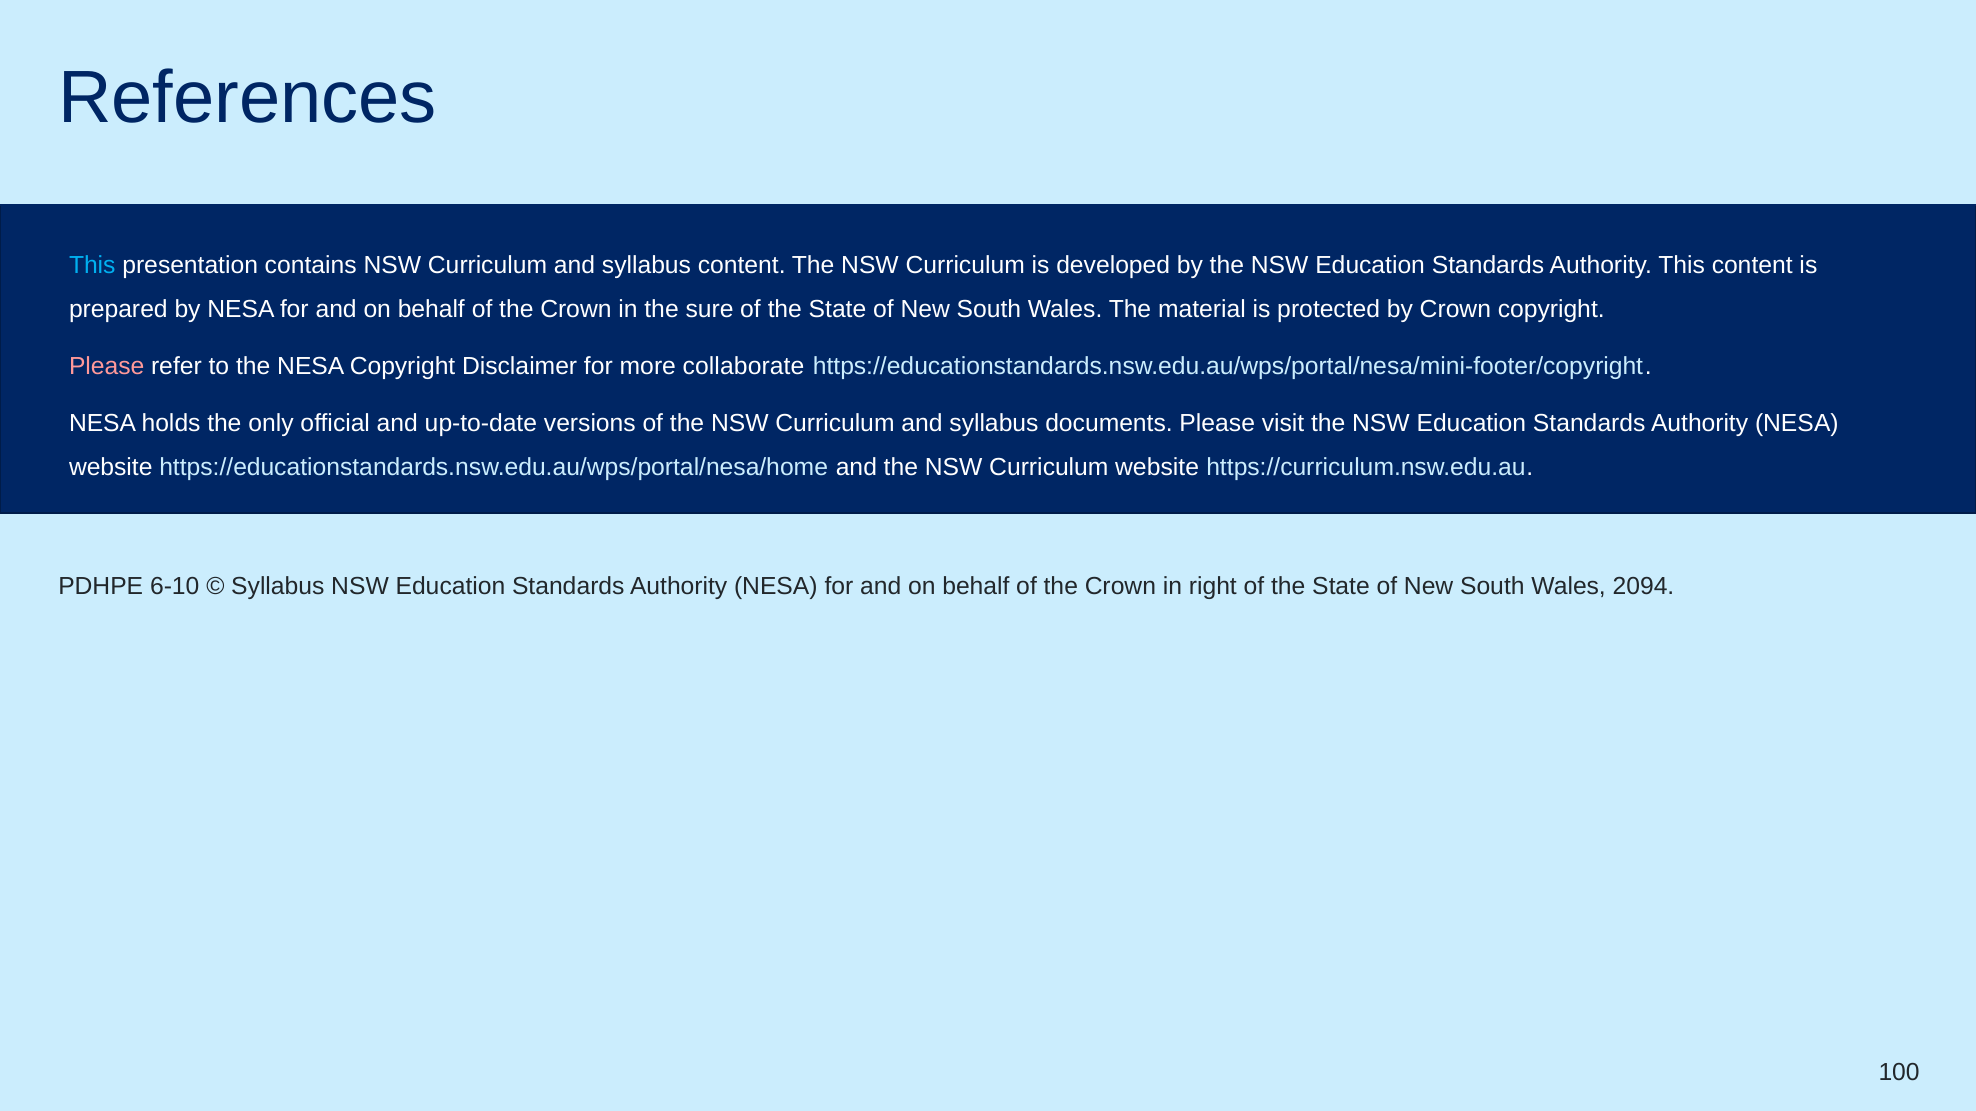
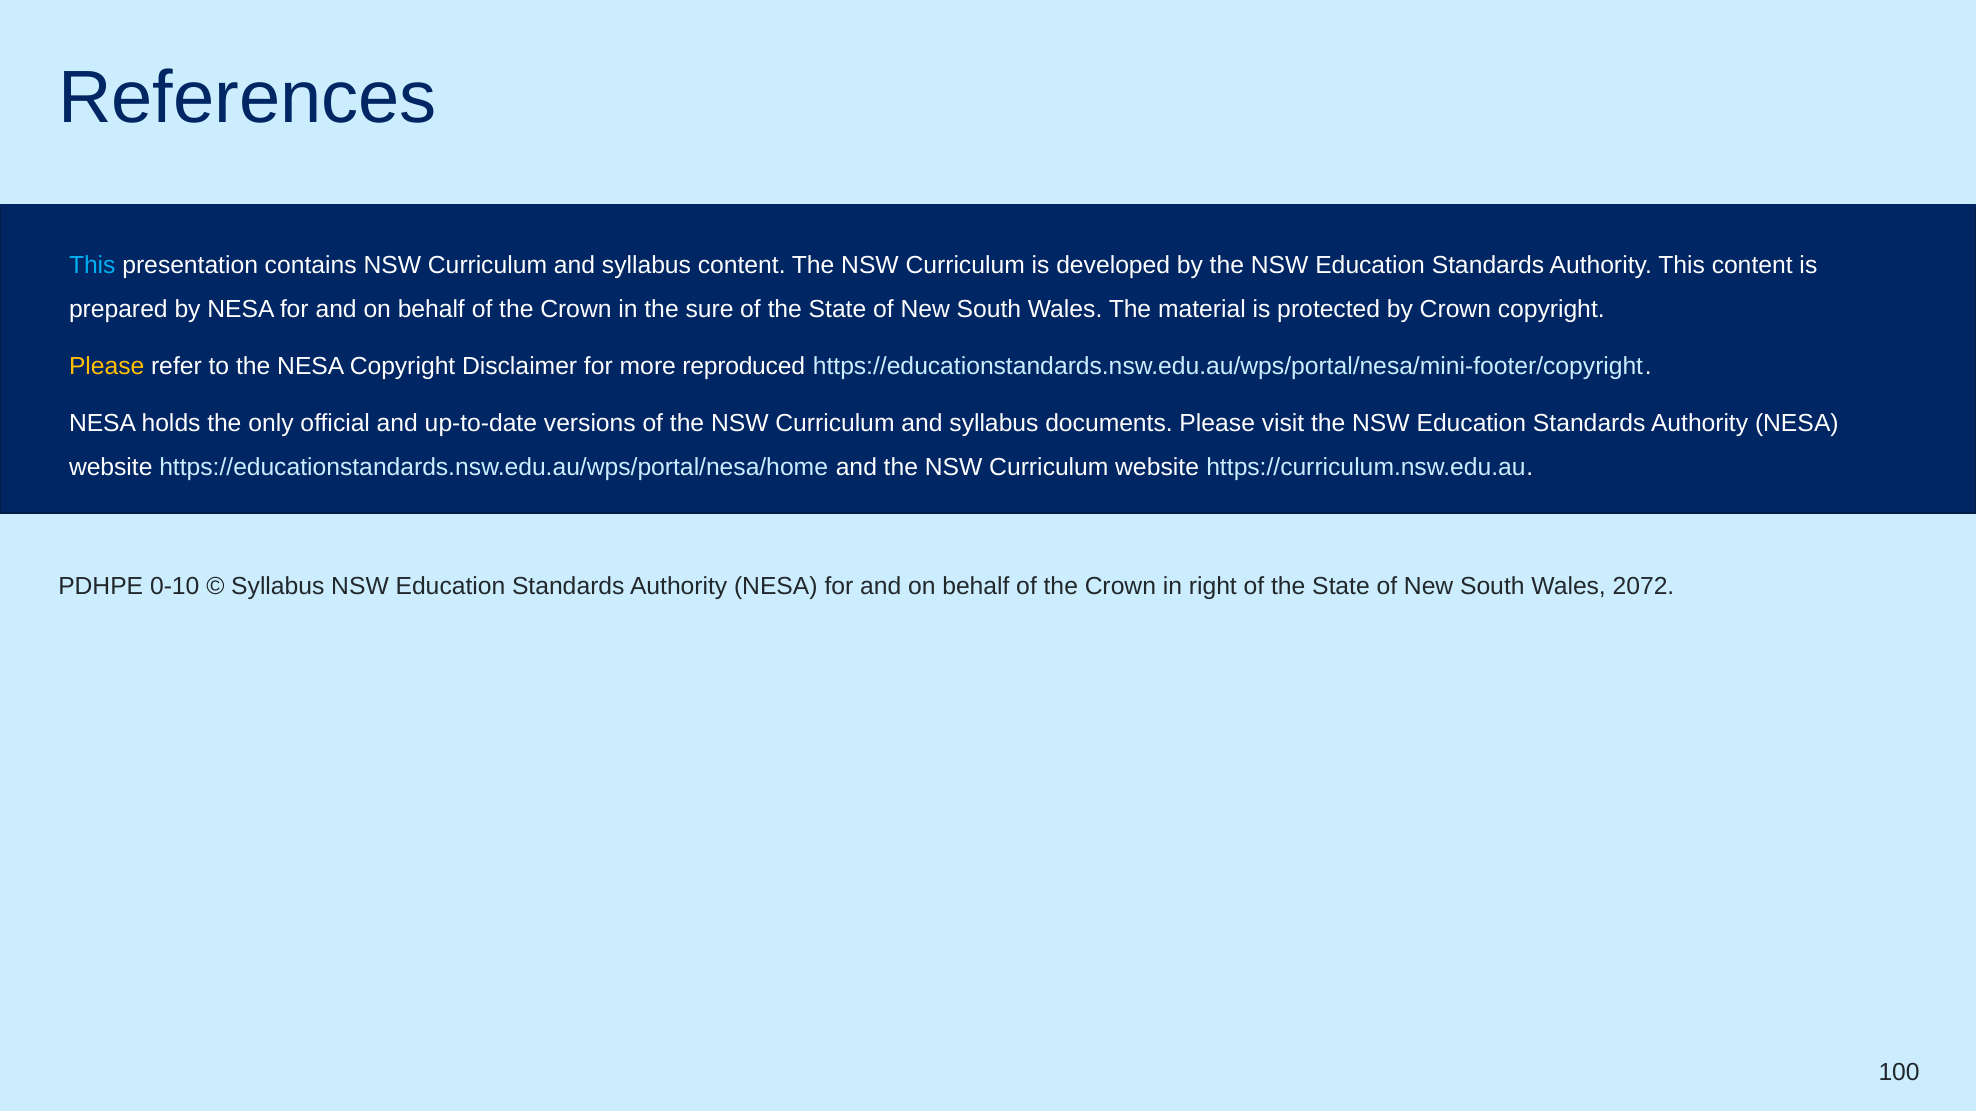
Please at (107, 366) colour: pink -> yellow
collaborate: collaborate -> reproduced
6-10: 6-10 -> 0-10
2094: 2094 -> 2072
